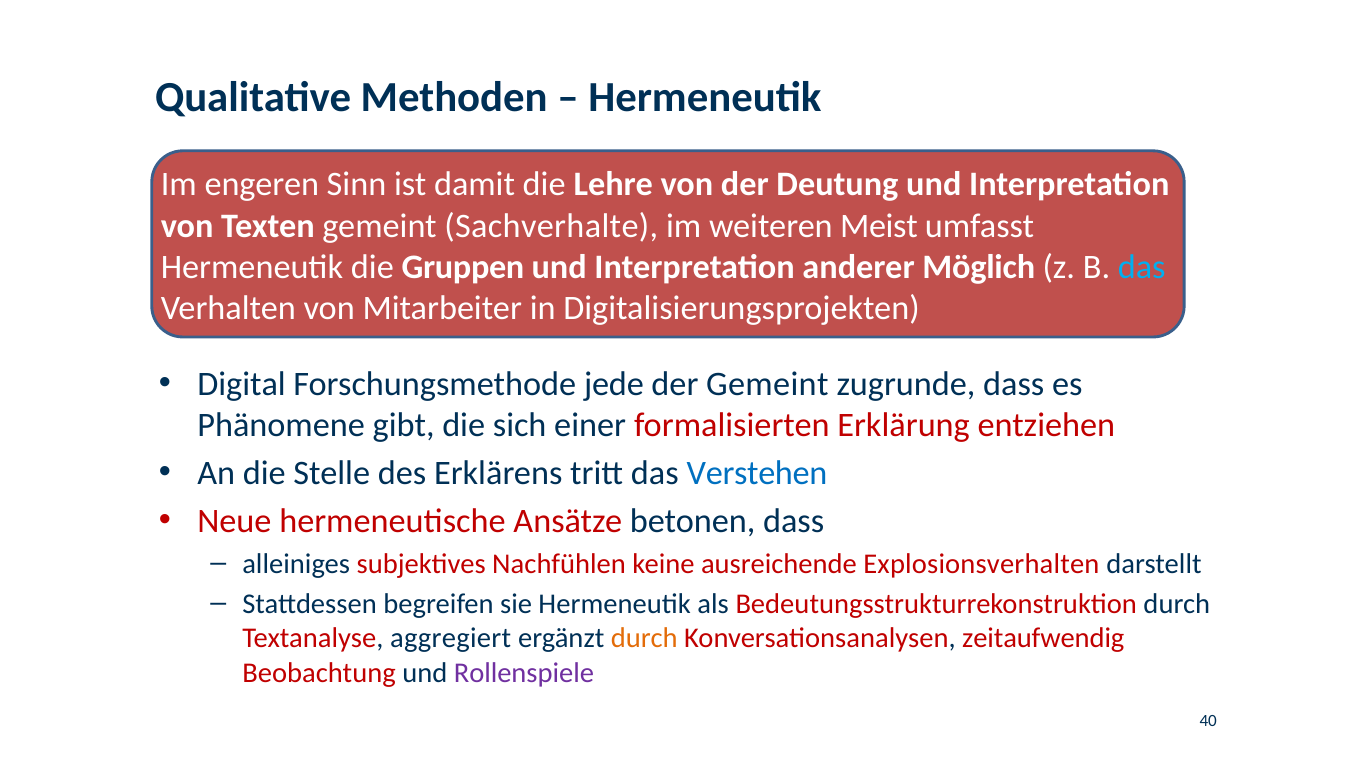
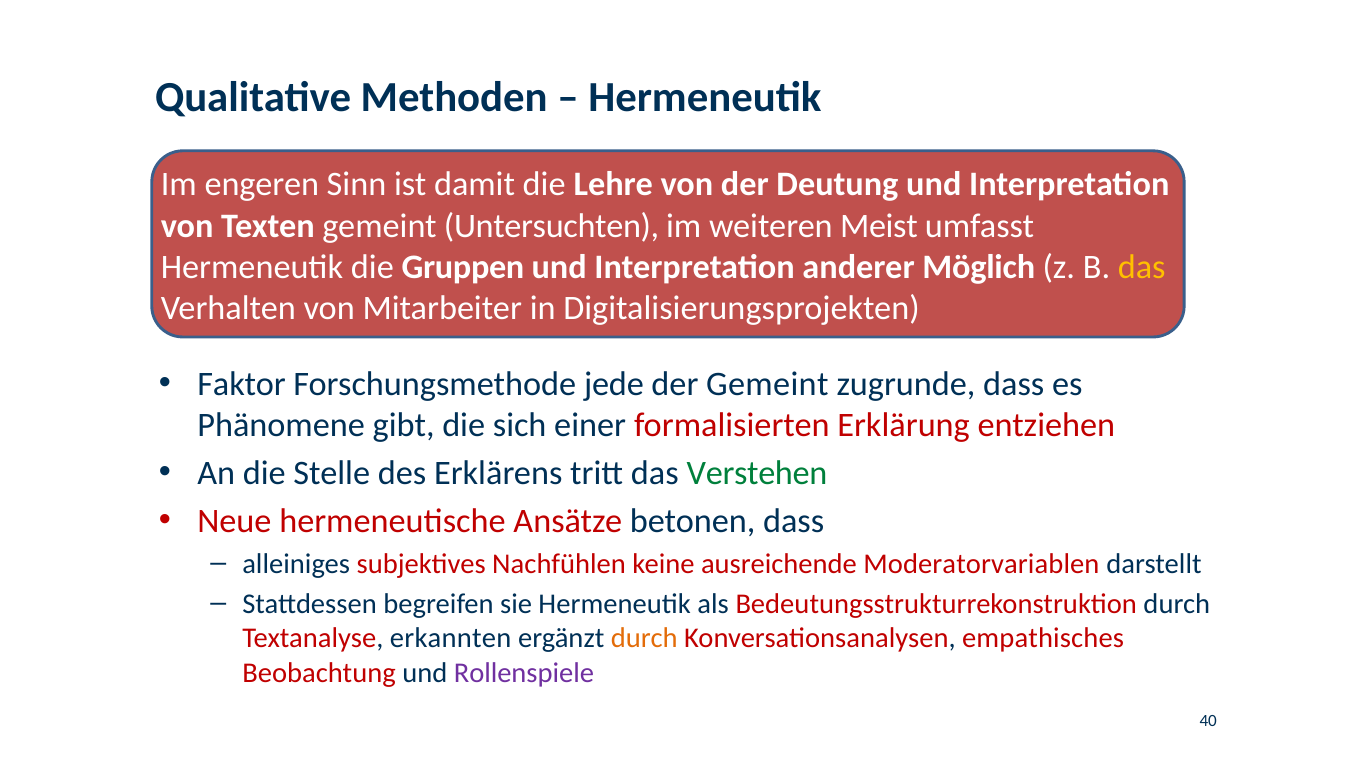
Sachverhalte: Sachverhalte -> Untersuchten
das at (1142, 267) colour: light blue -> yellow
Digital: Digital -> Faktor
Verstehen colour: blue -> green
Explosionsverhalten: Explosionsverhalten -> Moderatorvariablen
aggregiert: aggregiert -> erkannten
zeitaufwendig: zeitaufwendig -> empathisches
